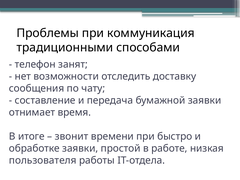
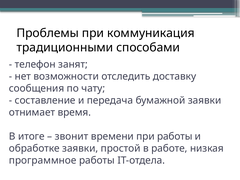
при быстро: быстро -> работы
пользователя: пользователя -> программное
